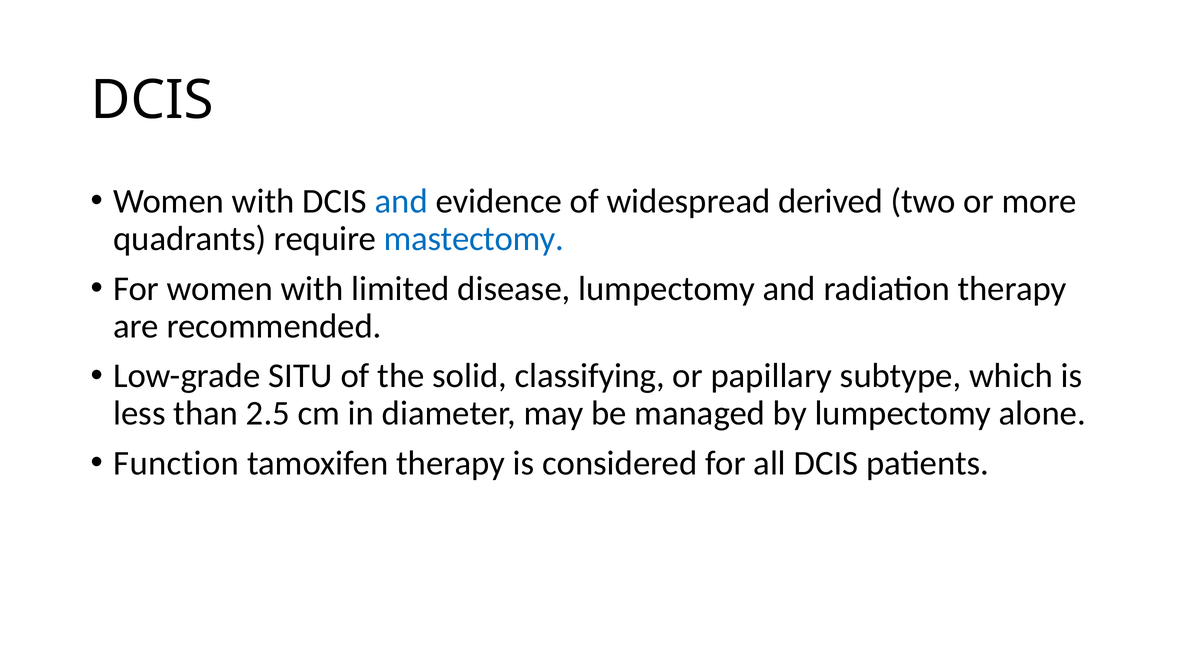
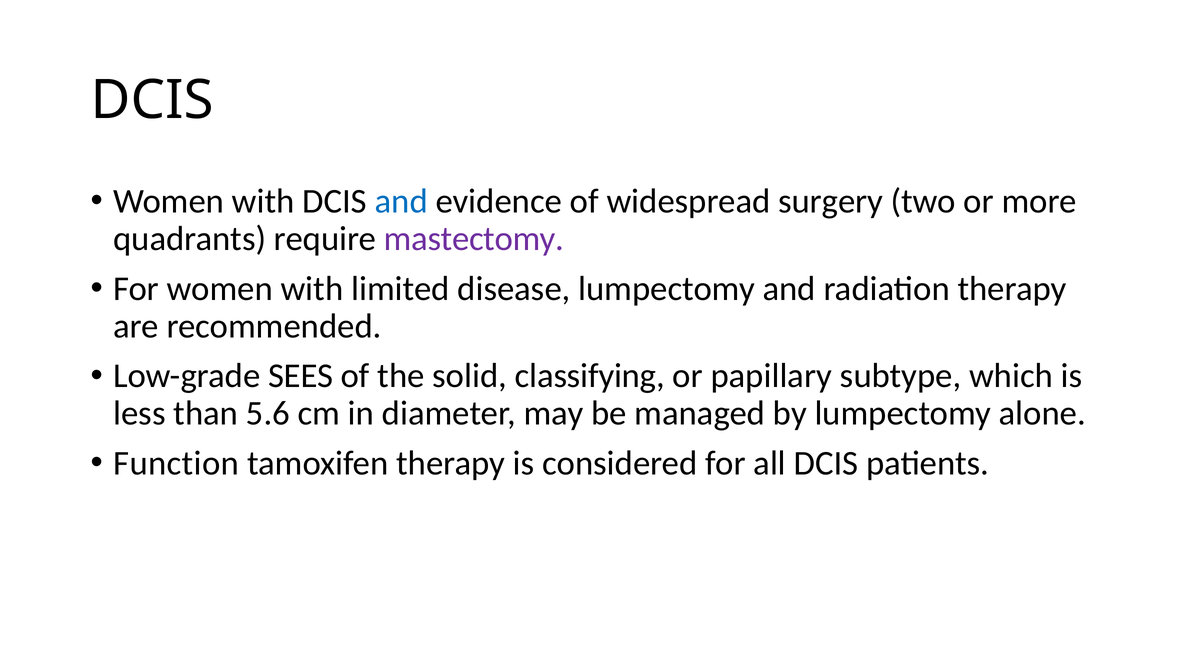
derived: derived -> surgery
mastectomy colour: blue -> purple
SITU: SITU -> SEES
2.5: 2.5 -> 5.6
